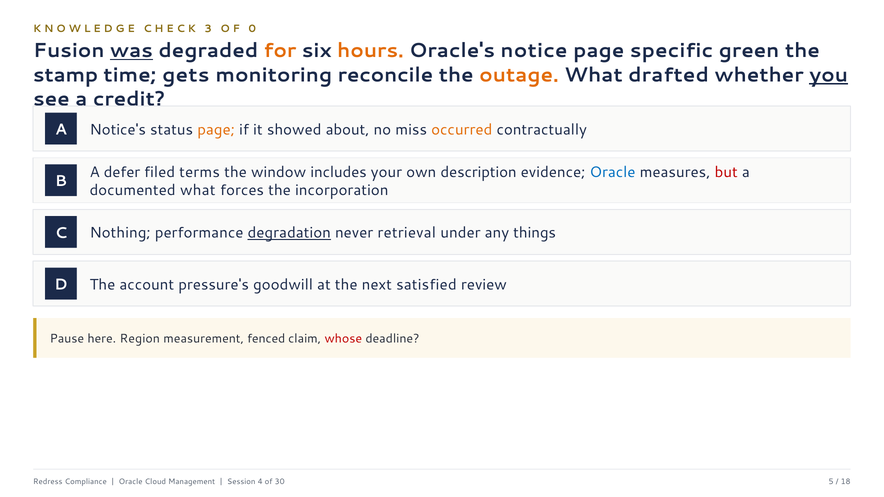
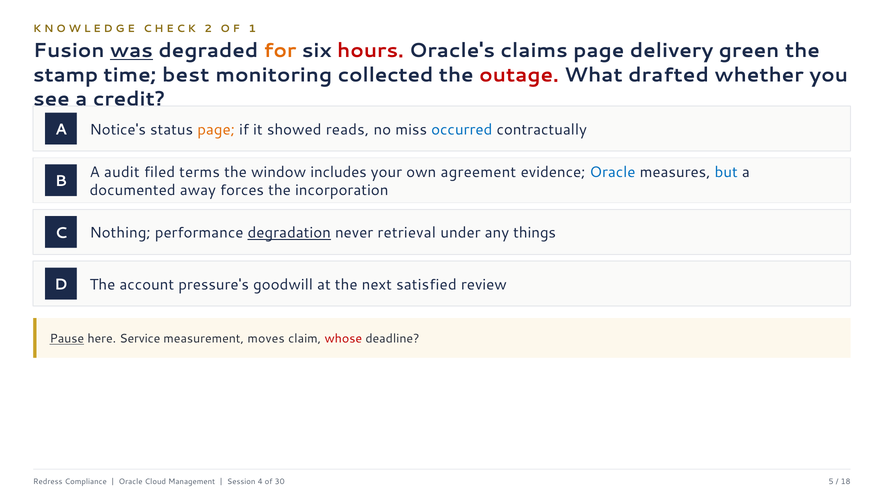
3: 3 -> 2
0: 0 -> 1
hours colour: orange -> red
notice: notice -> claims
specific: specific -> delivery
gets: gets -> best
reconcile: reconcile -> collected
outage colour: orange -> red
you underline: present -> none
about: about -> reads
occurred colour: orange -> blue
defer: defer -> audit
description: description -> agreement
but colour: red -> blue
documented what: what -> away
Pause underline: none -> present
Region: Region -> Service
fenced: fenced -> moves
